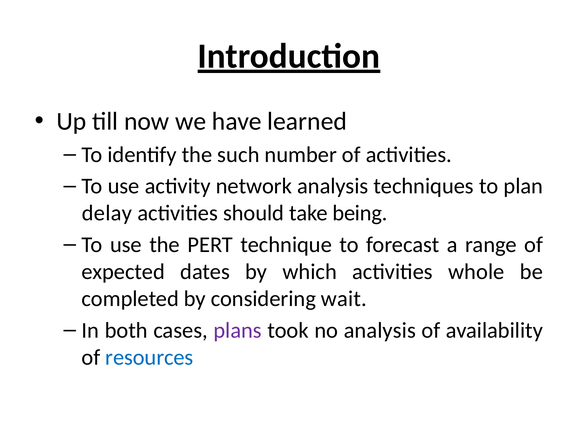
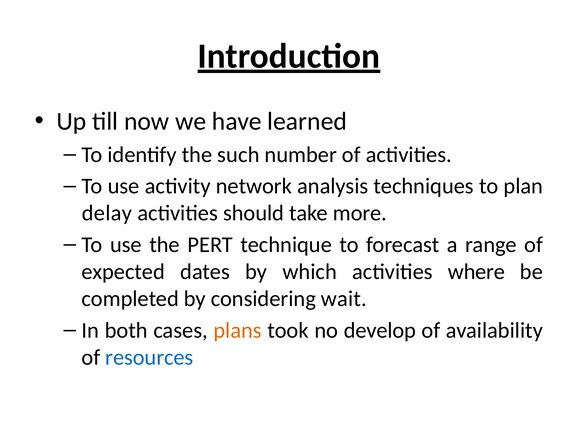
being: being -> more
whole: whole -> where
plans colour: purple -> orange
no analysis: analysis -> develop
